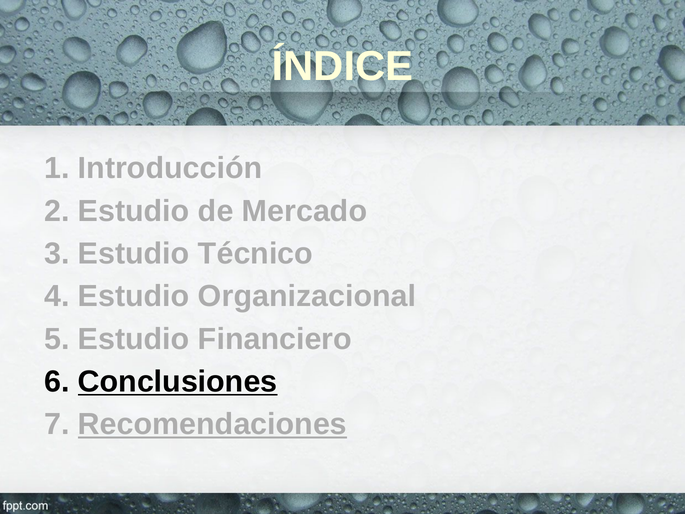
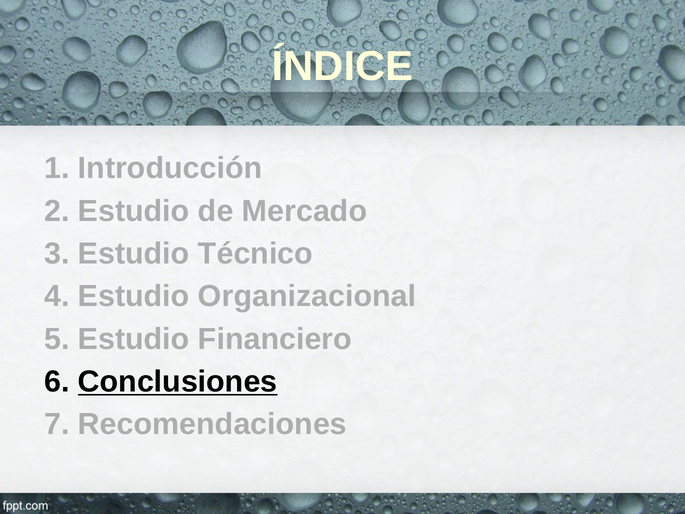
Recomendaciones underline: present -> none
